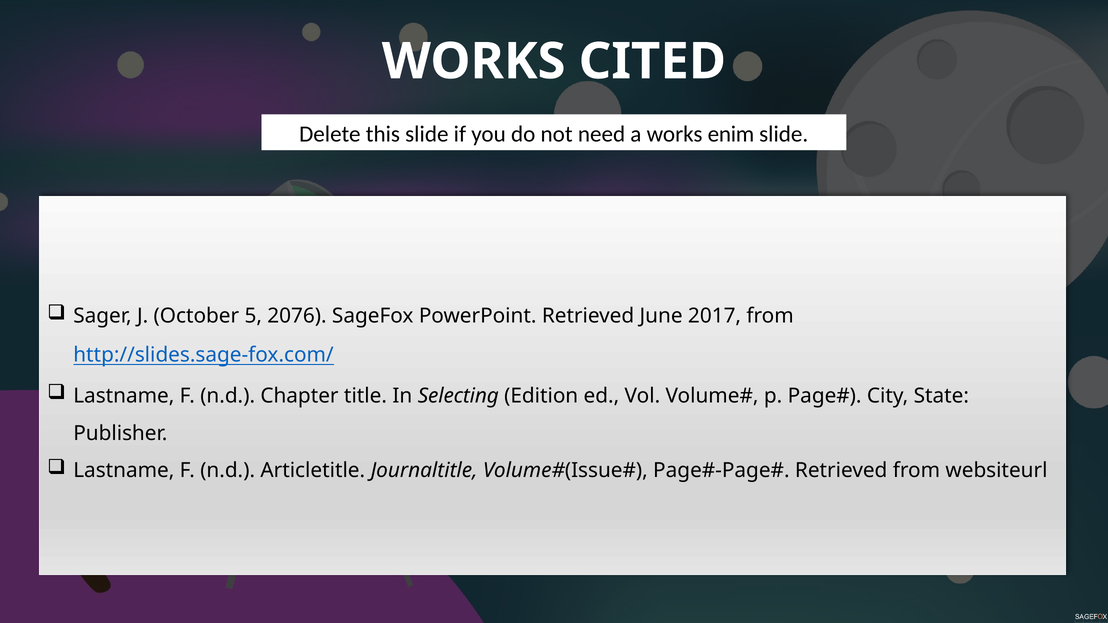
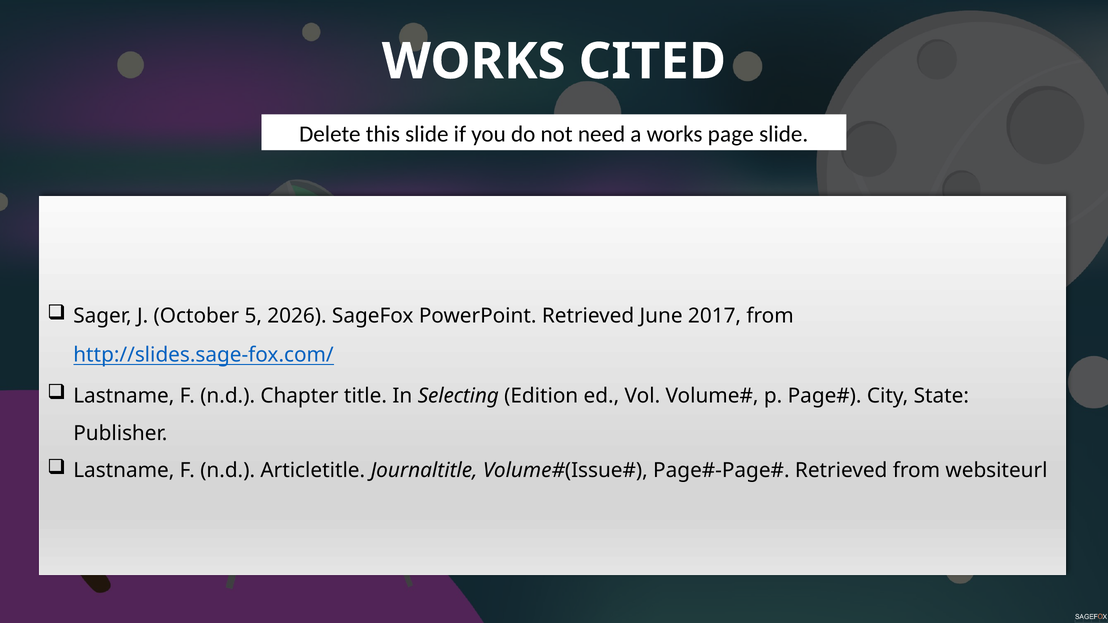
enim: enim -> page
2076: 2076 -> 2026
